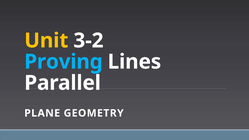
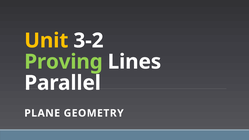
Proving colour: light blue -> light green
